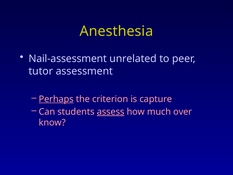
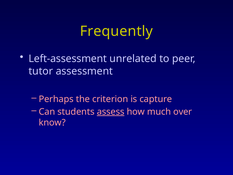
Anesthesia: Anesthesia -> Frequently
Nail-assessment: Nail-assessment -> Left-assessment
Perhaps underline: present -> none
